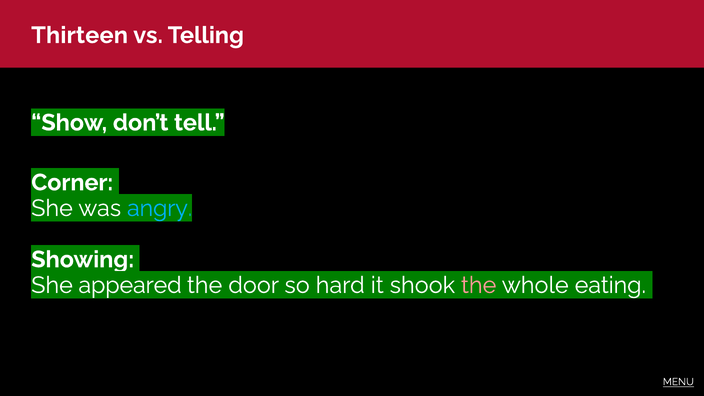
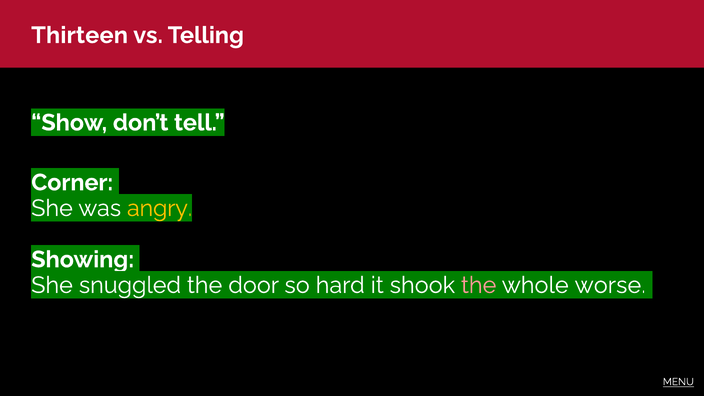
angry colour: light blue -> yellow
appeared: appeared -> snuggled
eating: eating -> worse
